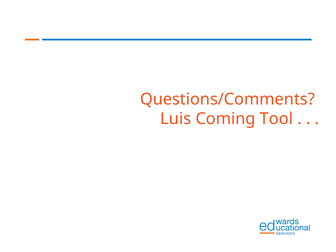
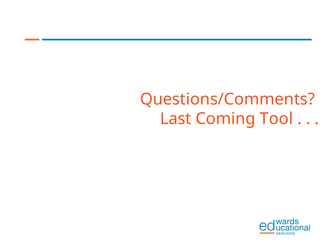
Luis: Luis -> Last
